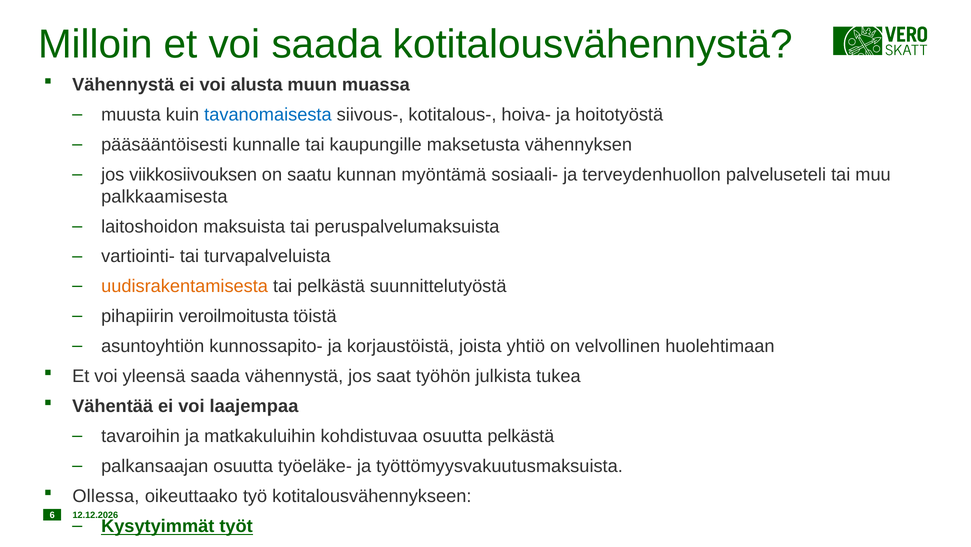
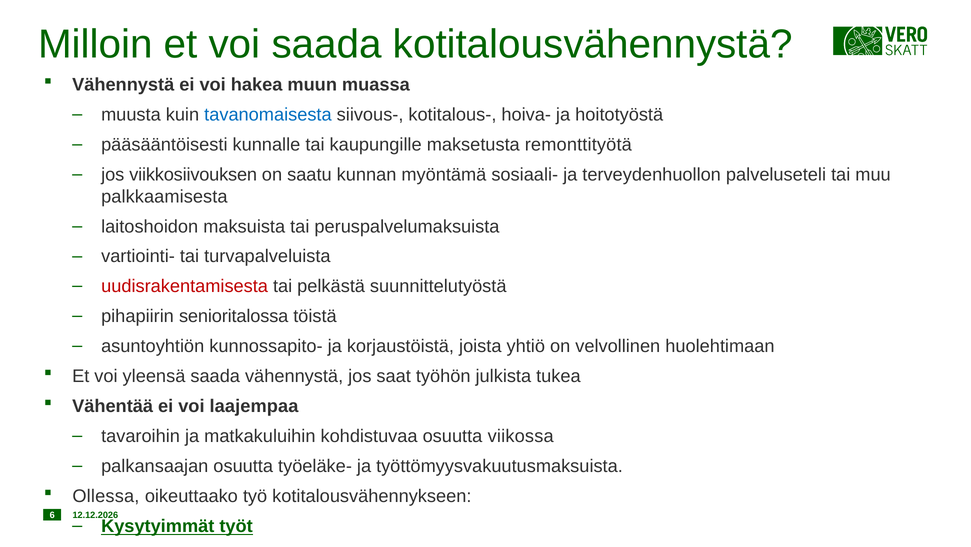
alusta: alusta -> hakea
vähennyksen: vähennyksen -> remonttityötä
uudisrakentamisesta colour: orange -> red
veroilmoitusta: veroilmoitusta -> senioritalossa
osuutta pelkästä: pelkästä -> viikossa
